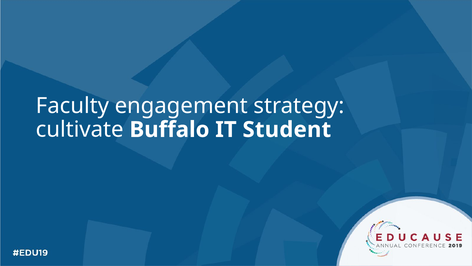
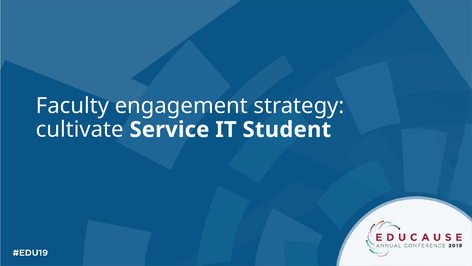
Buffalo: Buffalo -> Service
